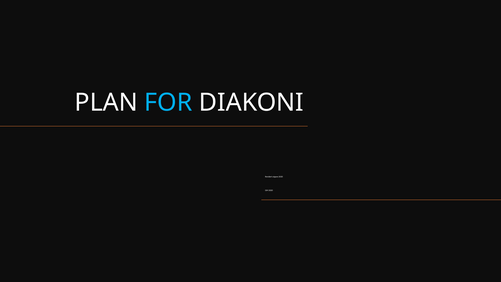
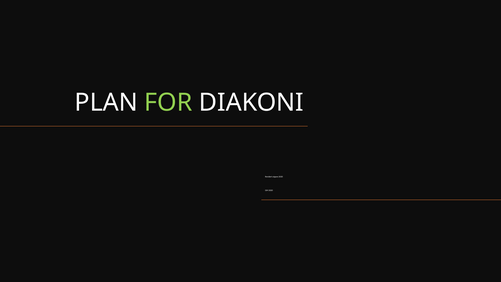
FOR colour: light blue -> light green
